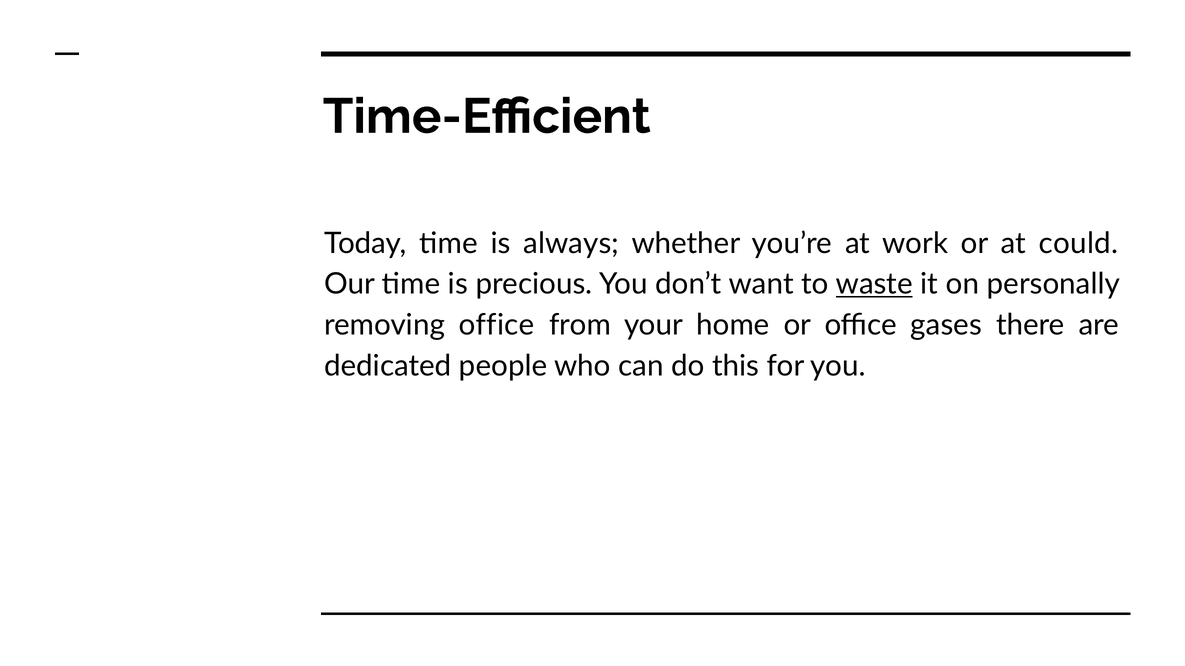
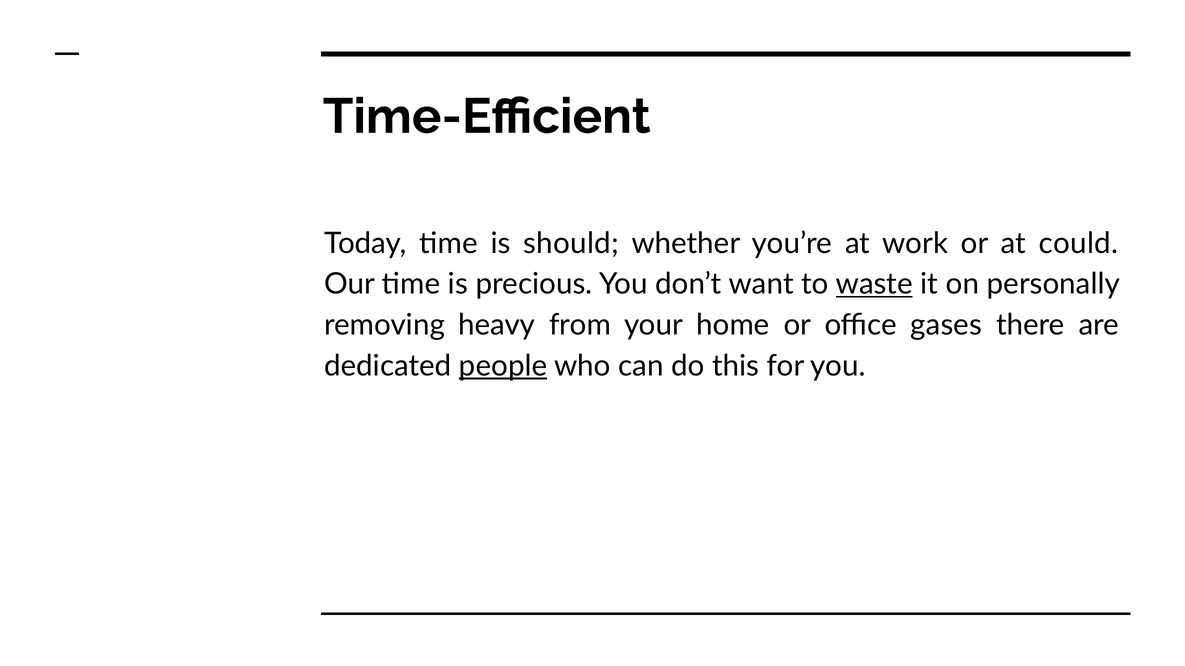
always: always -> should
removing office: office -> heavy
people underline: none -> present
